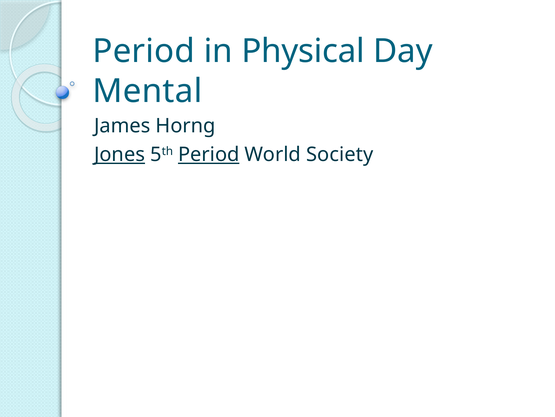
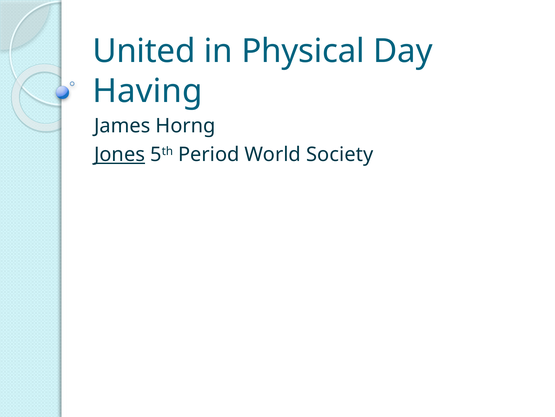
Period at (144, 51): Period -> United
Mental: Mental -> Having
Period at (209, 154) underline: present -> none
